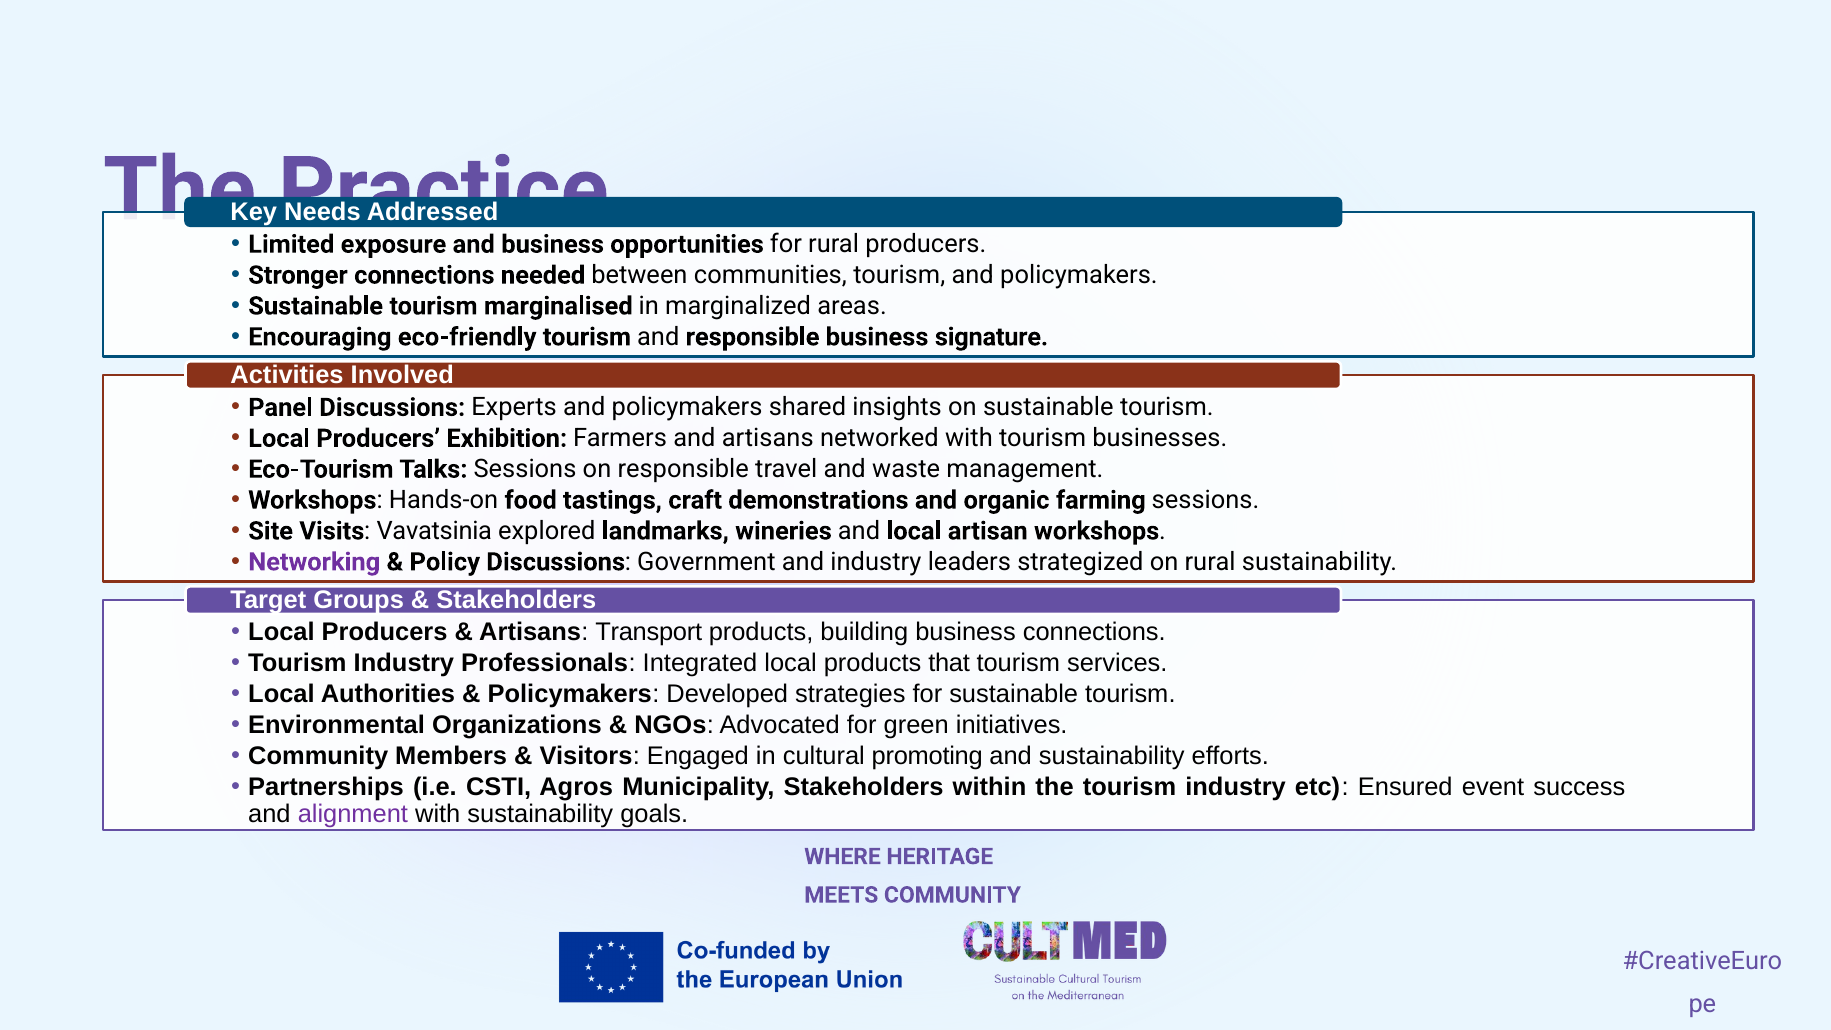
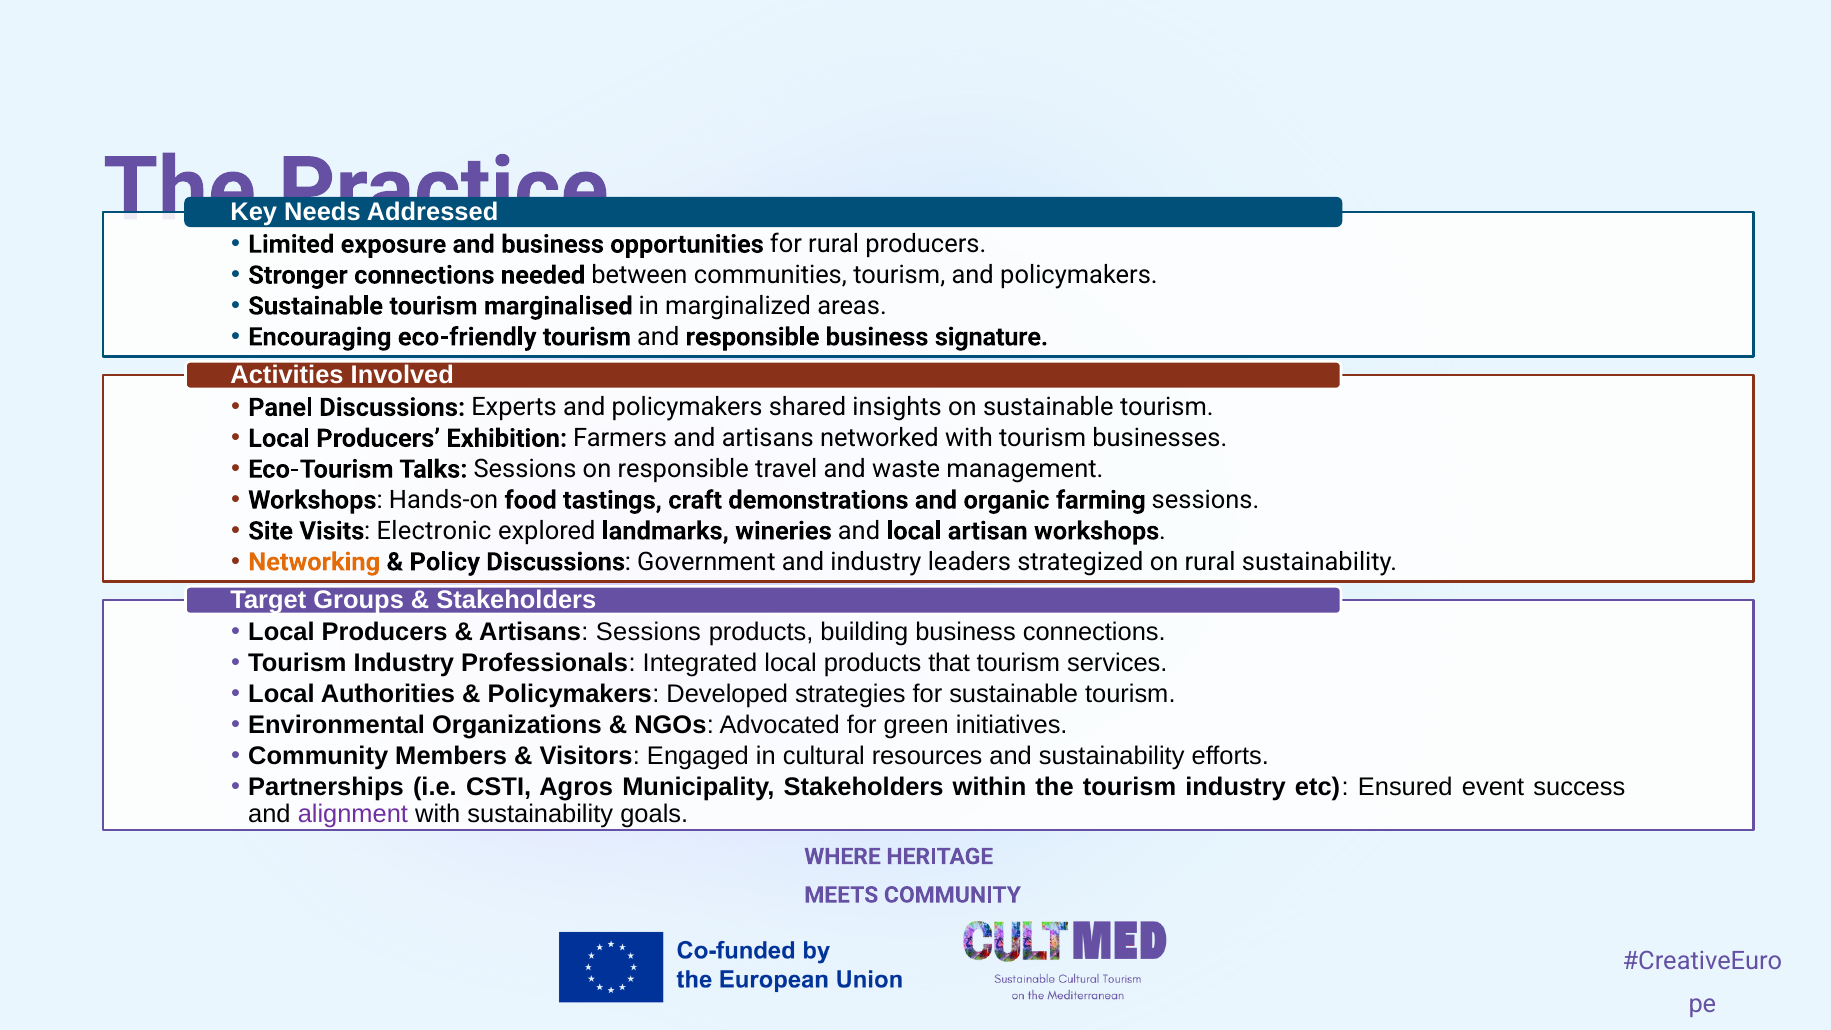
Vavatsinia: Vavatsinia -> Electronic
Networking colour: purple -> orange
Artisans Transport: Transport -> Sessions
promoting: promoting -> resources
